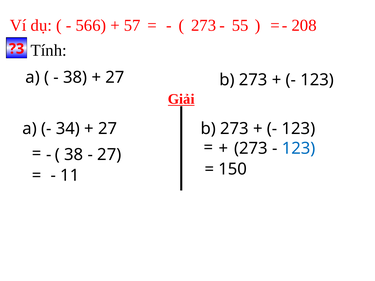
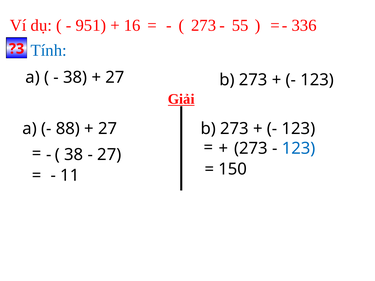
566: 566 -> 951
57: 57 -> 16
208: 208 -> 336
Tính colour: black -> blue
34: 34 -> 88
